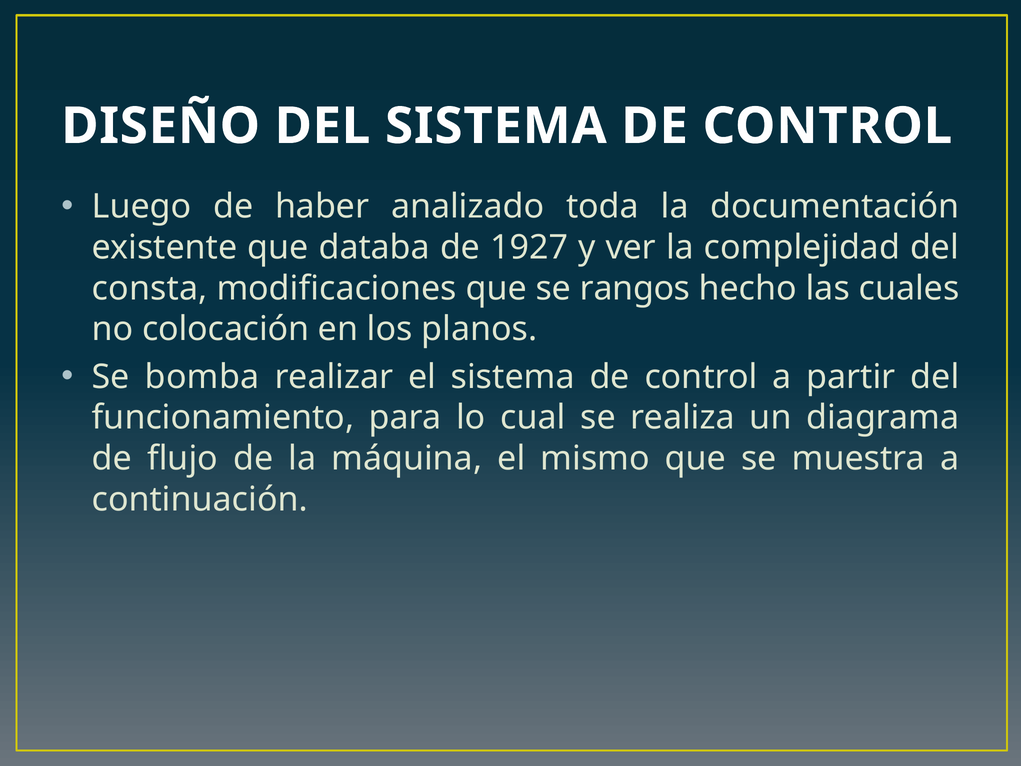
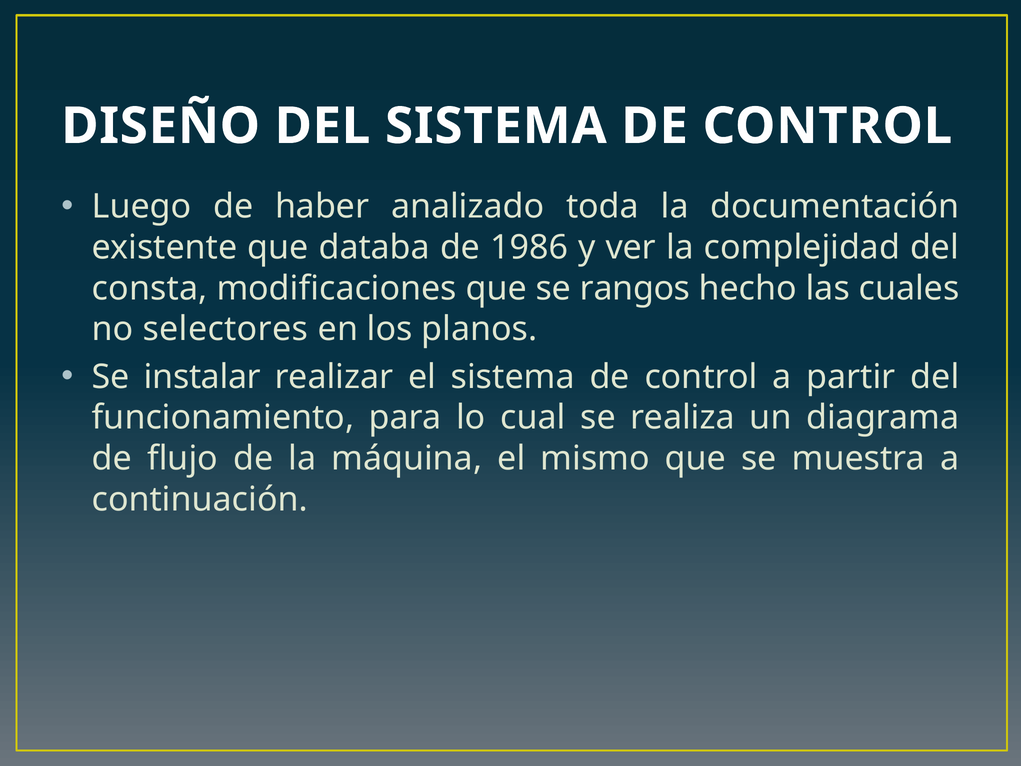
1927: 1927 -> 1986
colocación: colocación -> selectores
bomba: bomba -> instalar
